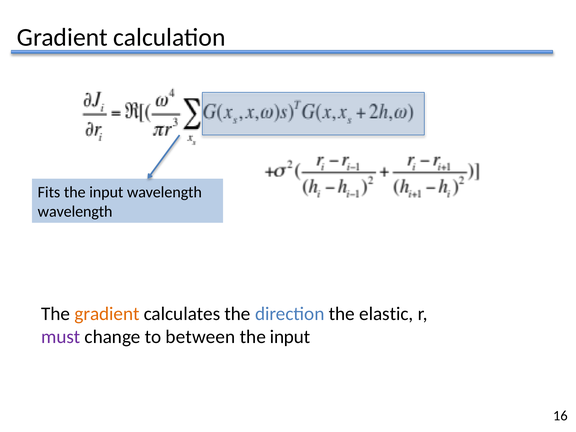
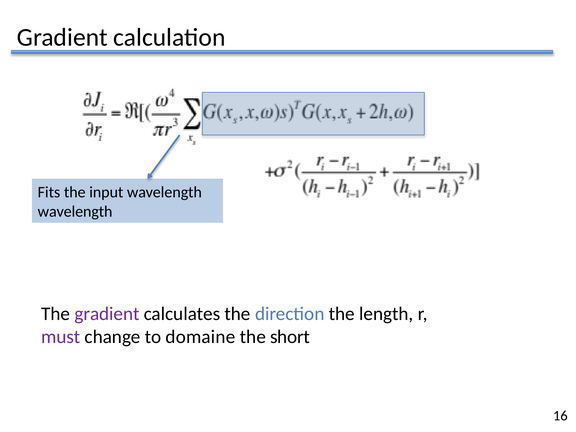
gradient at (107, 314) colour: orange -> purple
elastic: elastic -> length
between: between -> domaine
input at (290, 337): input -> short
